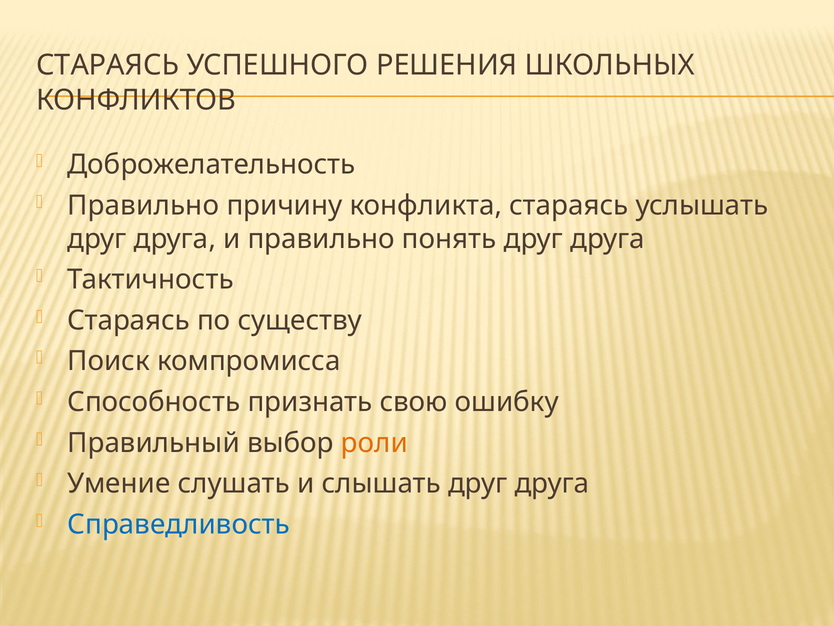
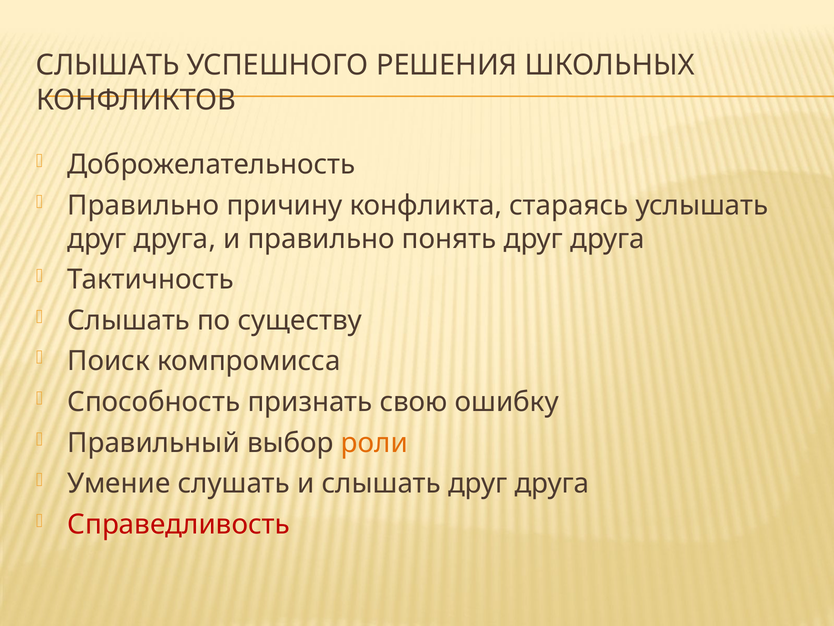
СТАРАЯСЬ at (108, 65): СТАРАЯСЬ -> СЛЫШАТЬ
Стараясь at (129, 320): Стараясь -> Слышать
Справедливость colour: blue -> red
